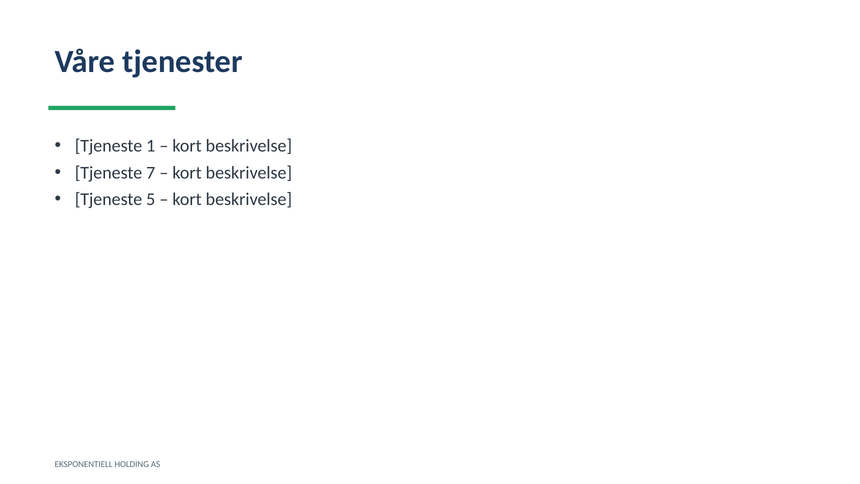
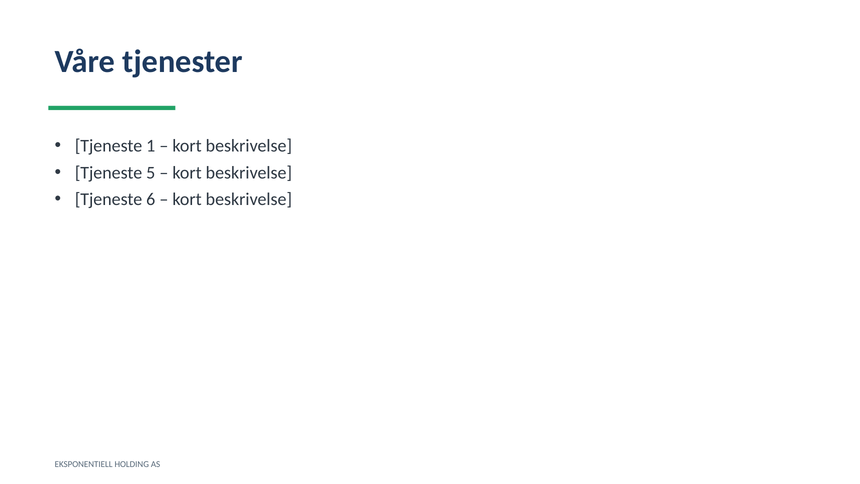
7: 7 -> 5
5: 5 -> 6
